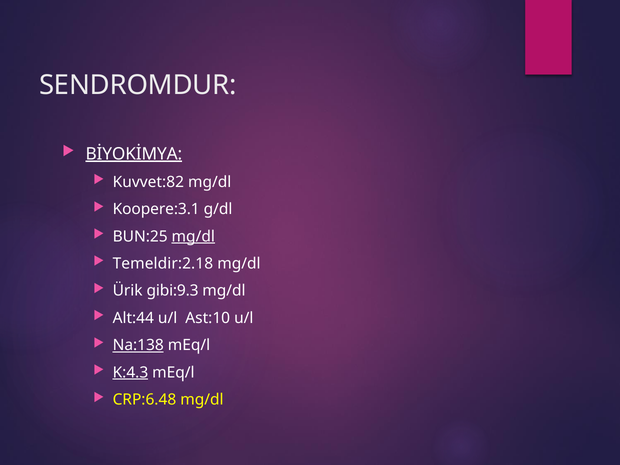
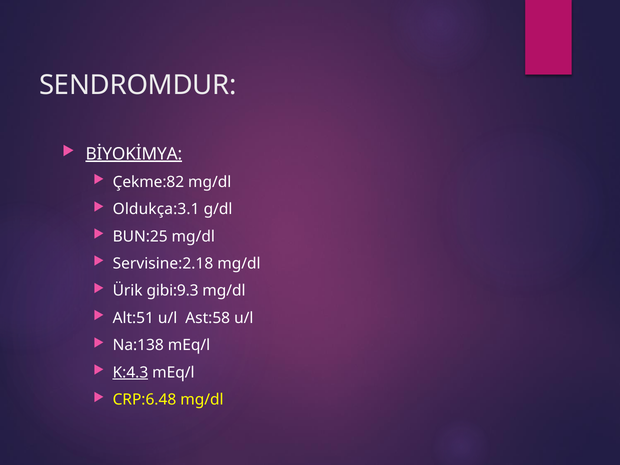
Kuvvet:82: Kuvvet:82 -> Çekme:82
Koopere:3.1: Koopere:3.1 -> Oldukça:3.1
mg/dl at (193, 236) underline: present -> none
Temeldir:2.18: Temeldir:2.18 -> Servisine:2.18
Alt:44: Alt:44 -> Alt:51
Ast:10: Ast:10 -> Ast:58
Na:138 underline: present -> none
